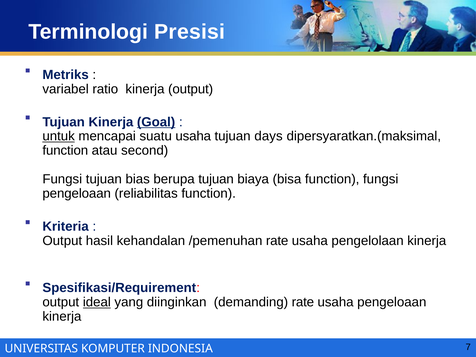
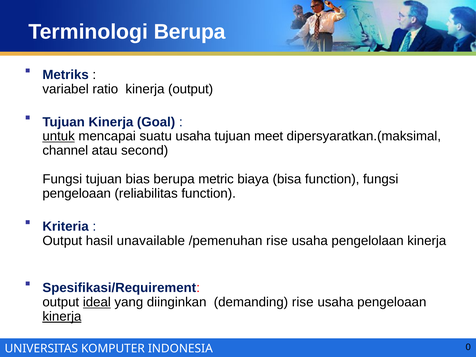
Terminologi Presisi: Presisi -> Berupa
Goal underline: present -> none
days: days -> meet
function at (65, 151): function -> channel
berupa tujuan: tujuan -> metric
kehandalan: kehandalan -> unavailable
/pemenuhan rate: rate -> rise
demanding rate: rate -> rise
kinerja at (62, 317) underline: none -> present
7: 7 -> 0
